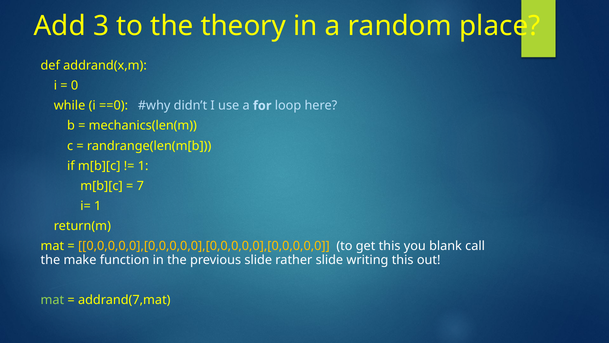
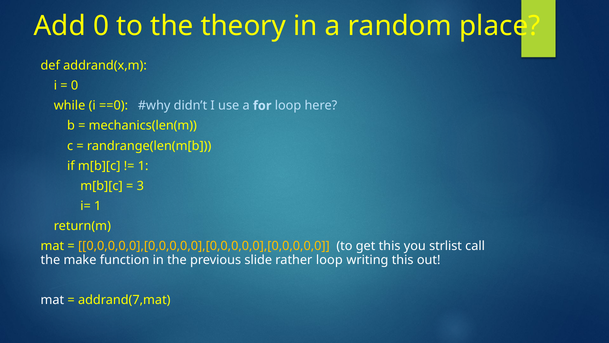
Add 3: 3 -> 0
7: 7 -> 3
blank: blank -> strlist
rather slide: slide -> loop
mat at (52, 300) colour: light green -> white
